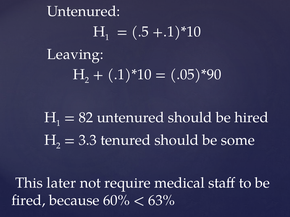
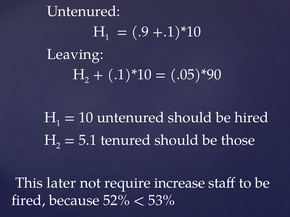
.5: .5 -> .9
82: 82 -> 10
3.3: 3.3 -> 5.1
some: some -> those
medical: medical -> increase
60%: 60% -> 52%
63%: 63% -> 53%
